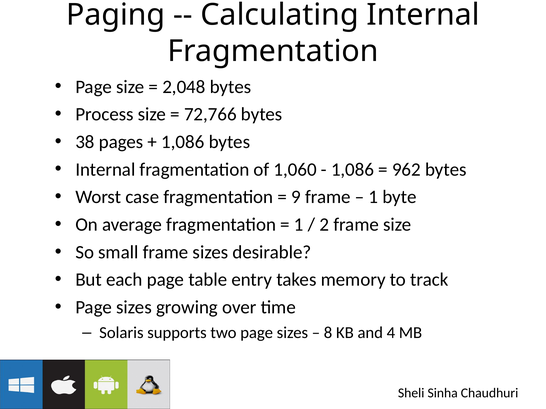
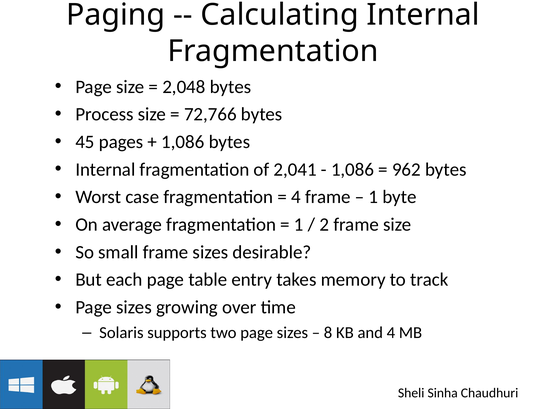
38: 38 -> 45
1,060: 1,060 -> 2,041
9 at (296, 197): 9 -> 4
